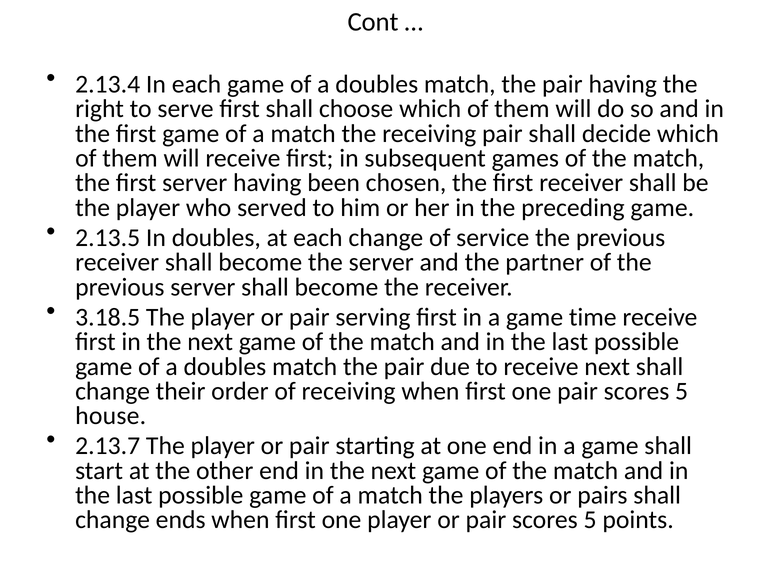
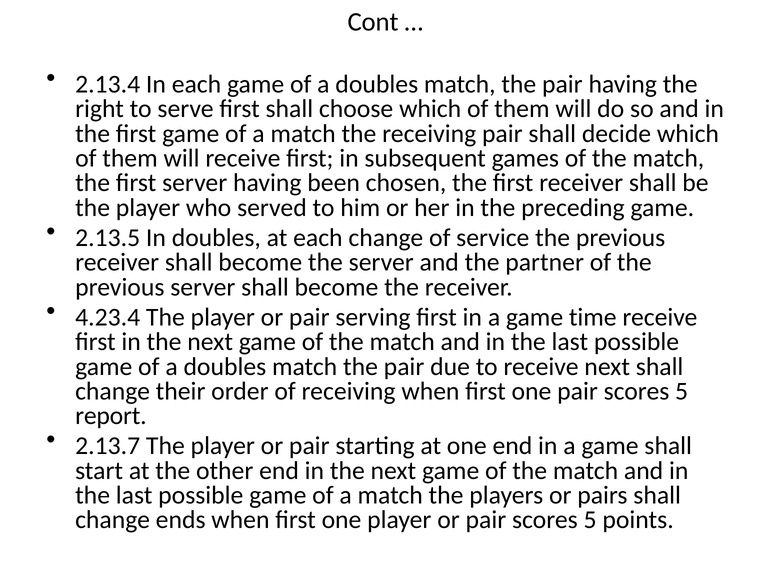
3.18.5: 3.18.5 -> 4.23.4
house: house -> report
